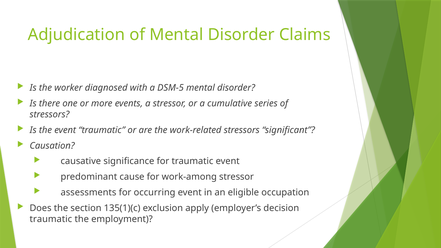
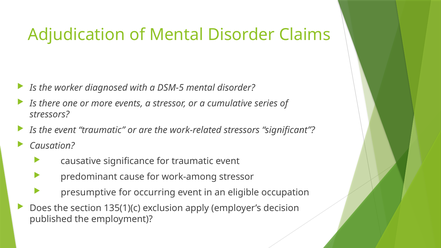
assessments: assessments -> presumptive
traumatic at (51, 219): traumatic -> published
